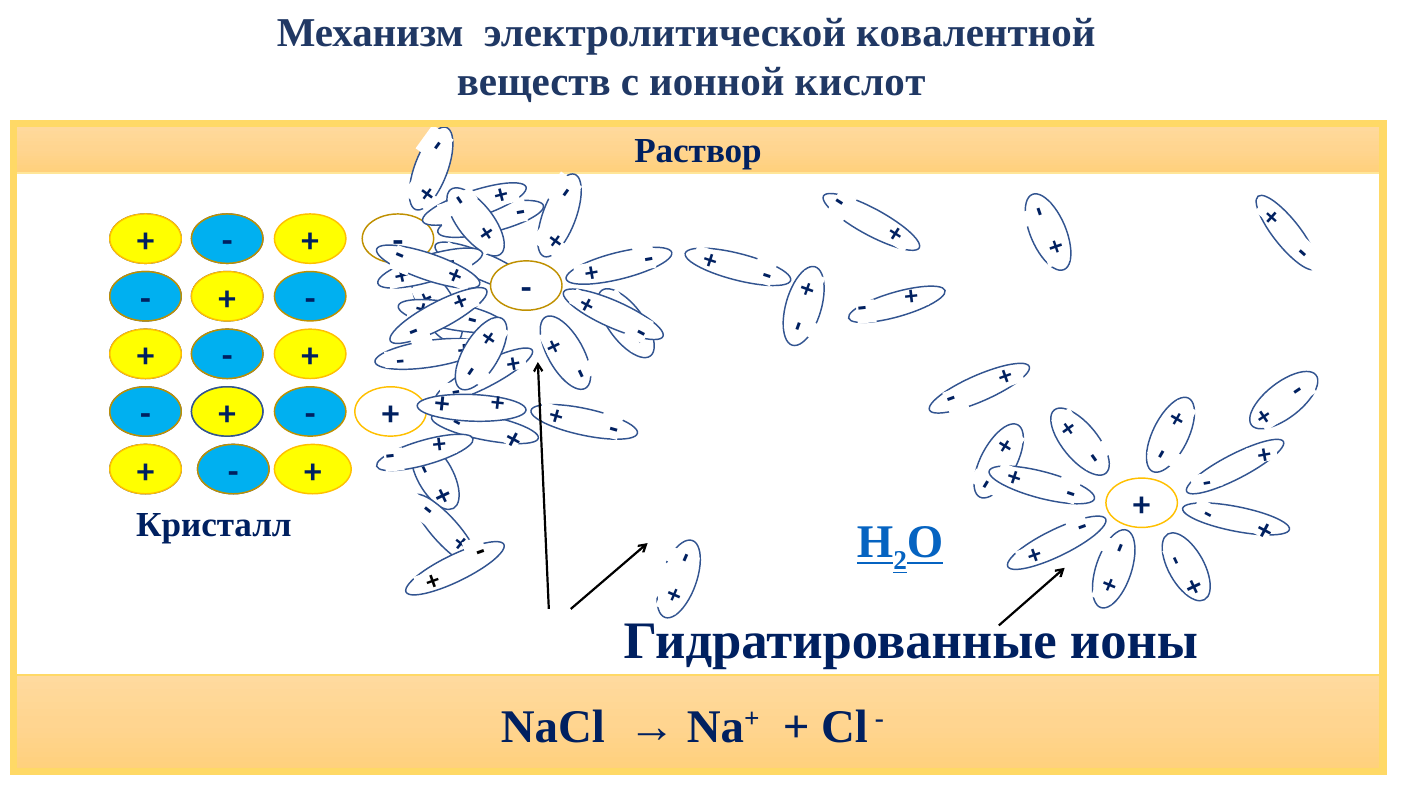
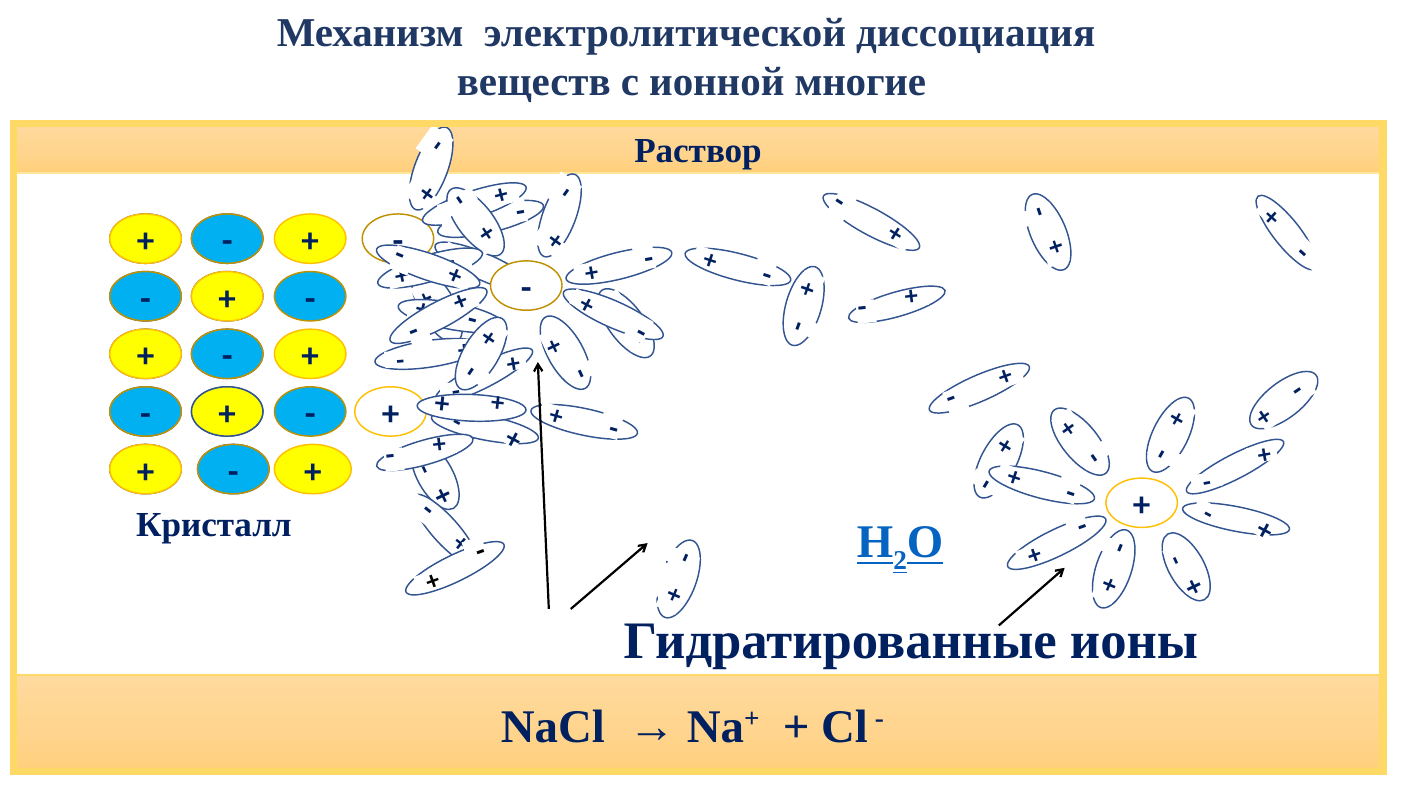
ковалентной: ковалентной -> диссоциация
кислот: кислот -> многие
